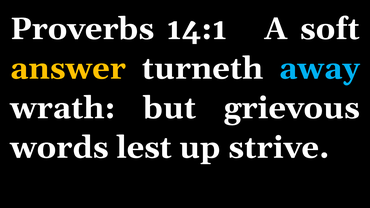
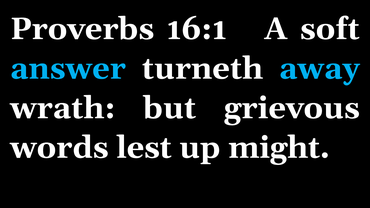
14:1: 14:1 -> 16:1
answer colour: yellow -> light blue
strive: strive -> might
